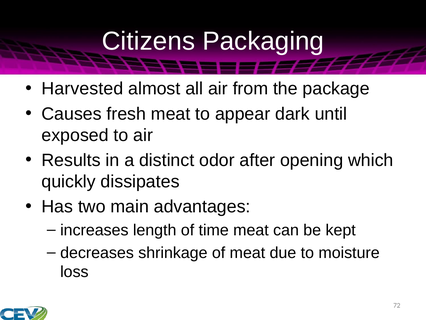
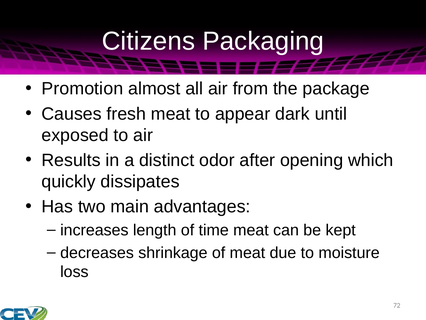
Harvested: Harvested -> Promotion
